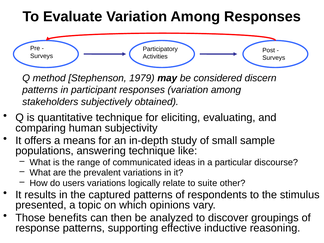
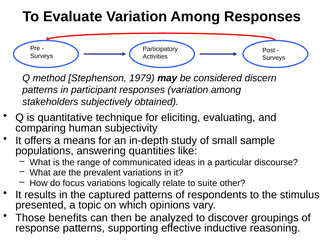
answering technique: technique -> quantities
users: users -> focus
